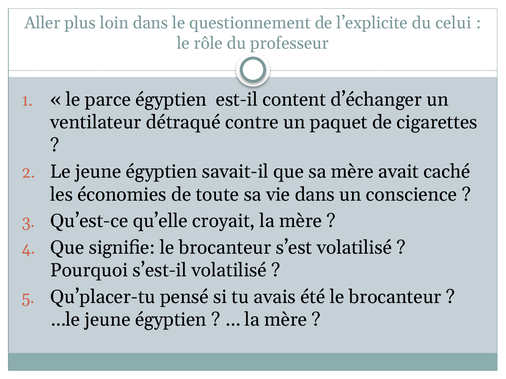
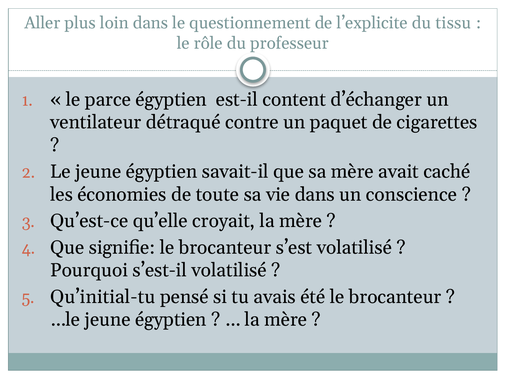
celui: celui -> tissu
Qu’placer-tu: Qu’placer-tu -> Qu’initial-tu
